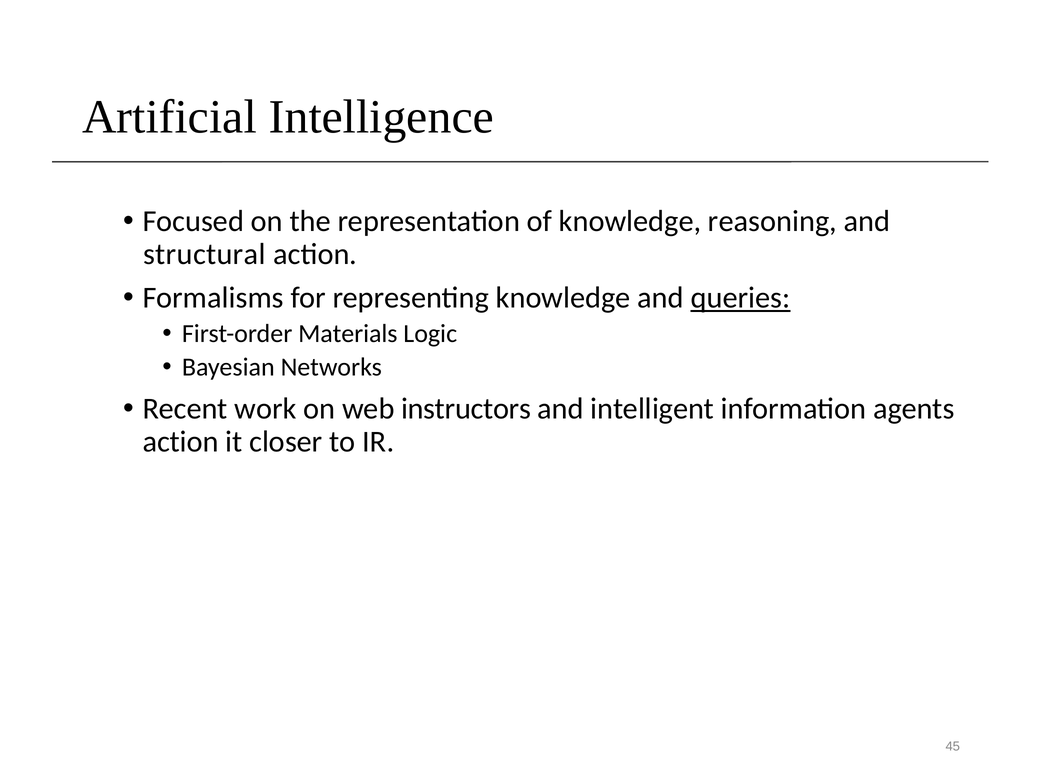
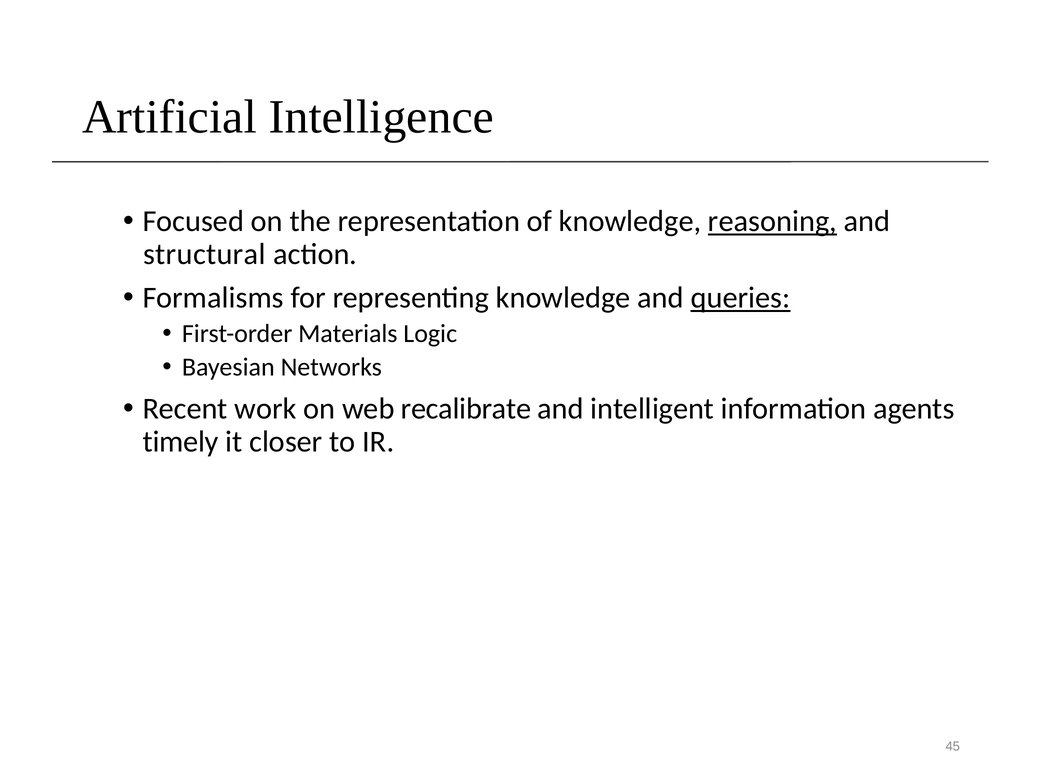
reasoning underline: none -> present
instructors: instructors -> recalibrate
action at (181, 441): action -> timely
